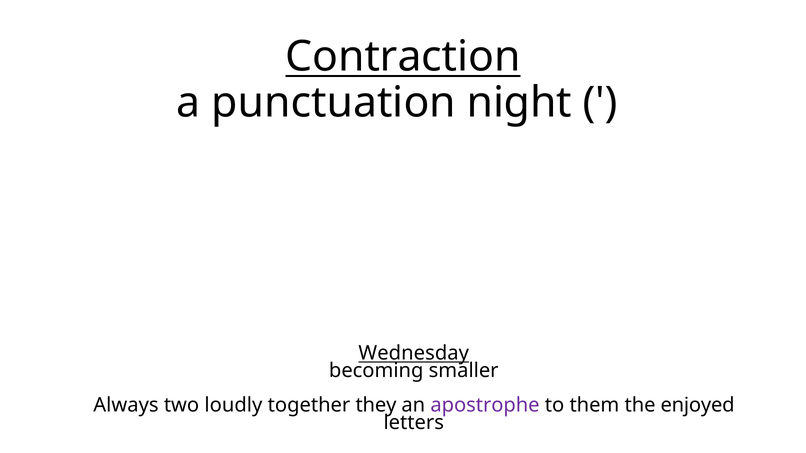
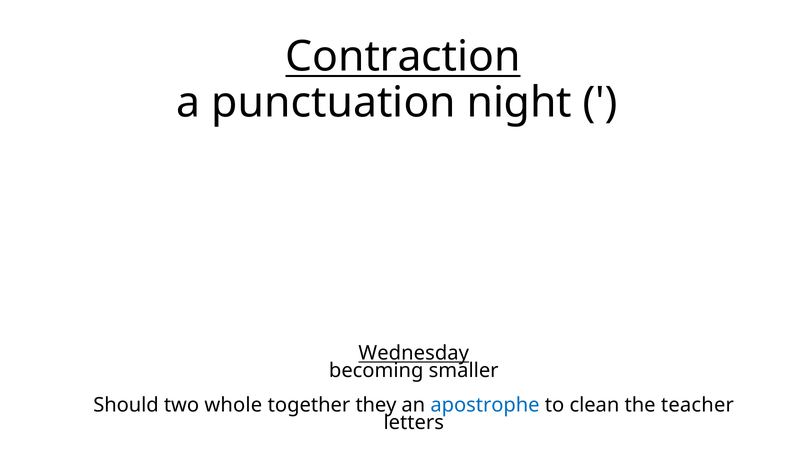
Always: Always -> Should
loudly: loudly -> whole
apostrophe colour: purple -> blue
them: them -> clean
enjoyed: enjoyed -> teacher
